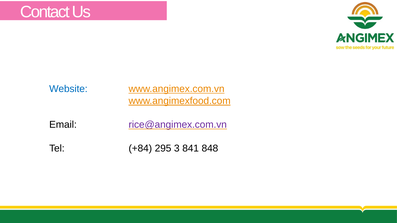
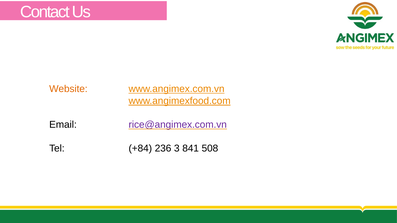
Website colour: blue -> orange
295: 295 -> 236
848: 848 -> 508
